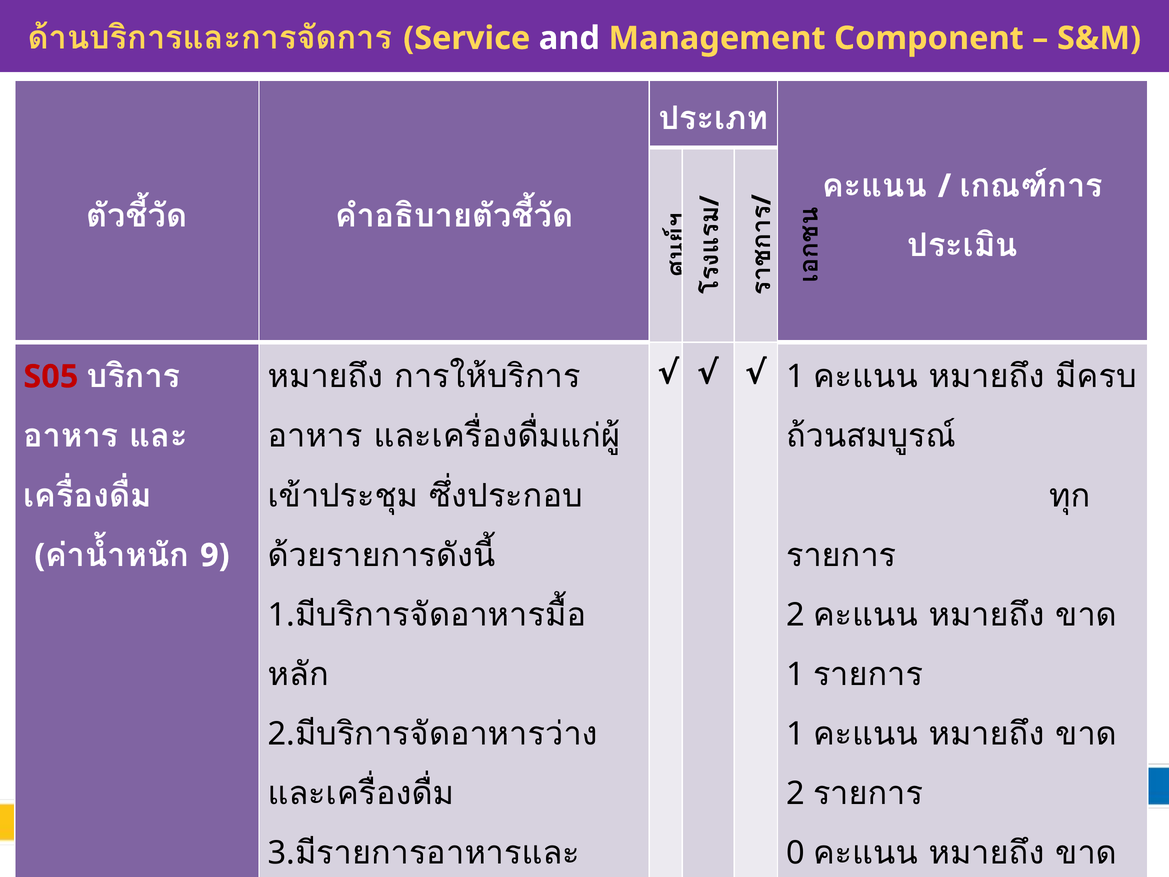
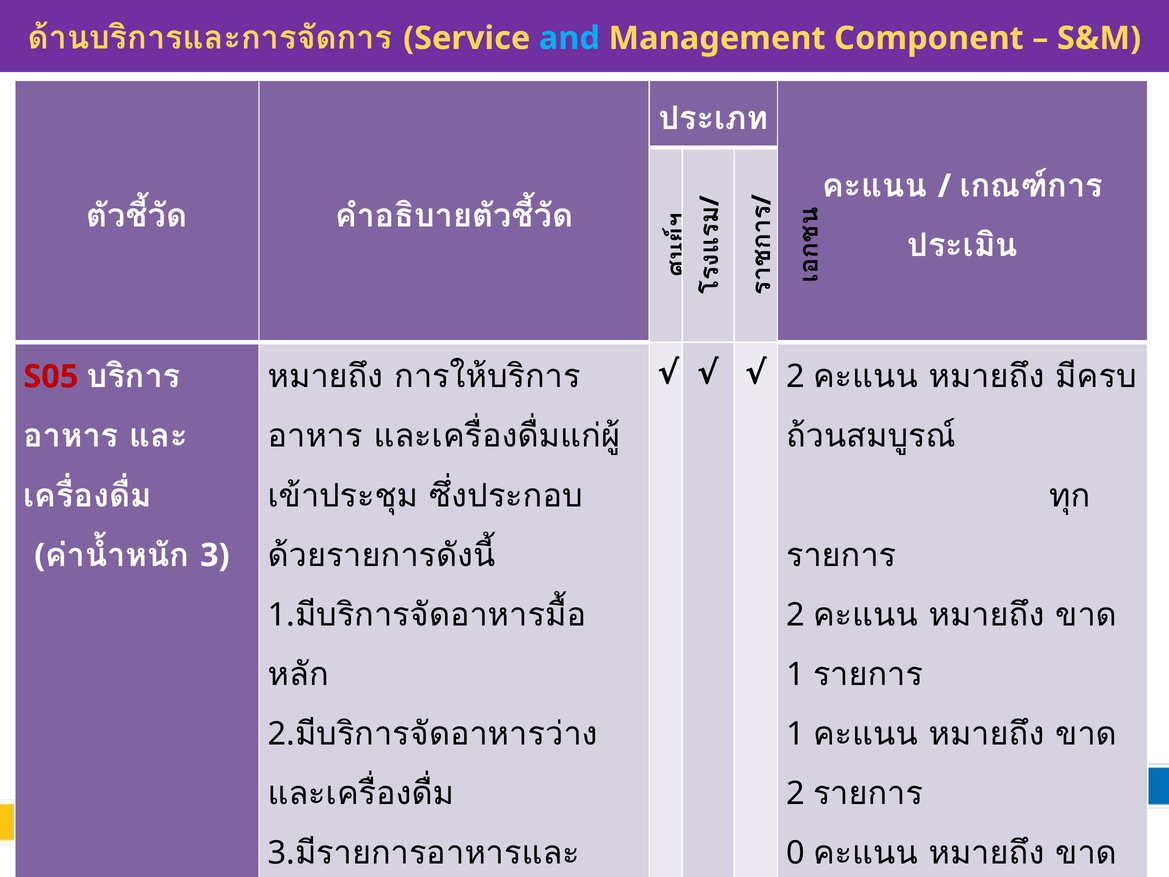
and colour: white -> light blue
1 at (796, 377): 1 -> 2
9 at (215, 555): 9 -> 3
